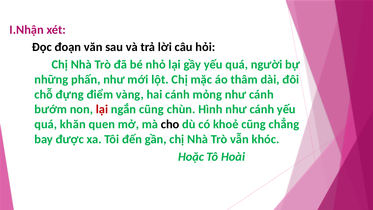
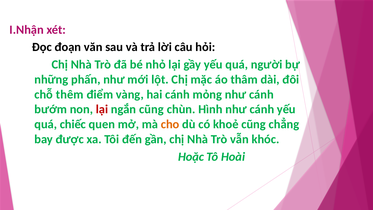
đựng: đựng -> thêm
khăn: khăn -> chiếc
cho colour: black -> orange
